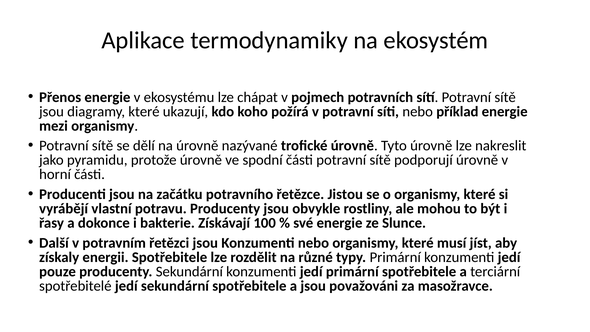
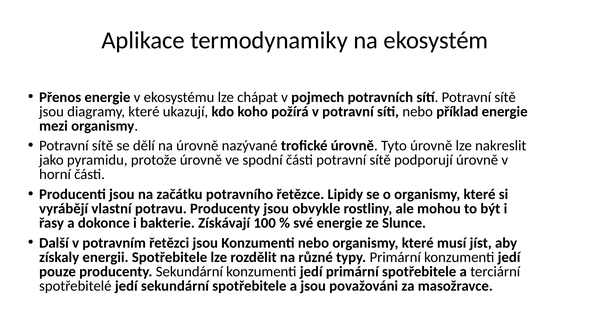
Jistou: Jistou -> Lipidy
